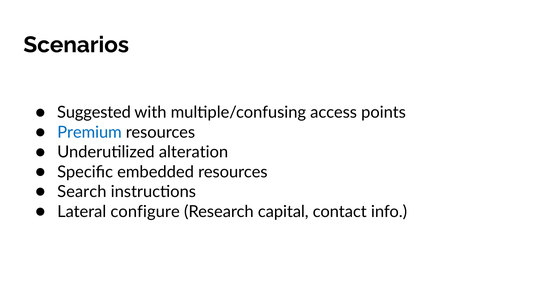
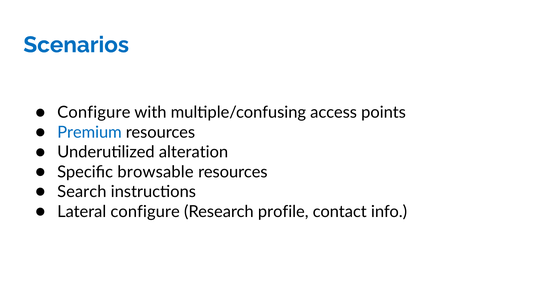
Scenarios colour: black -> blue
Suggested at (94, 113): Suggested -> Configure
embedded: embedded -> browsable
capital: capital -> profile
